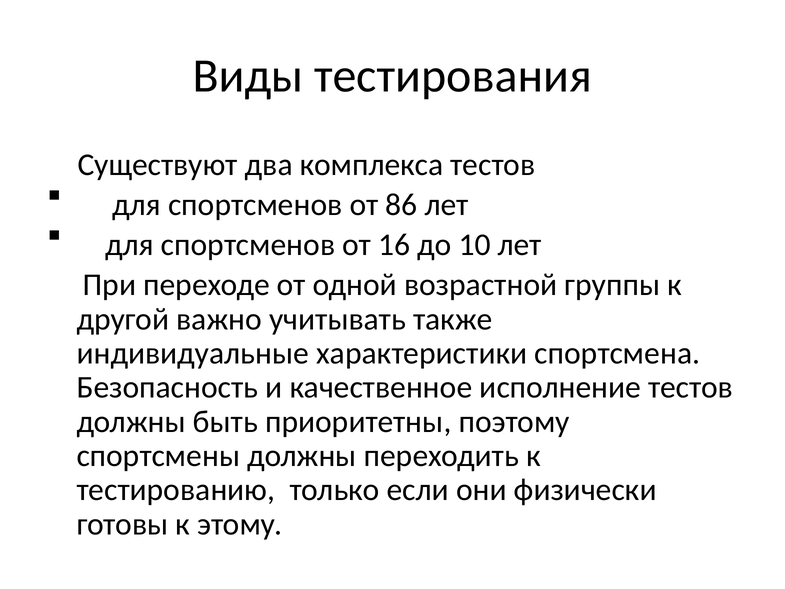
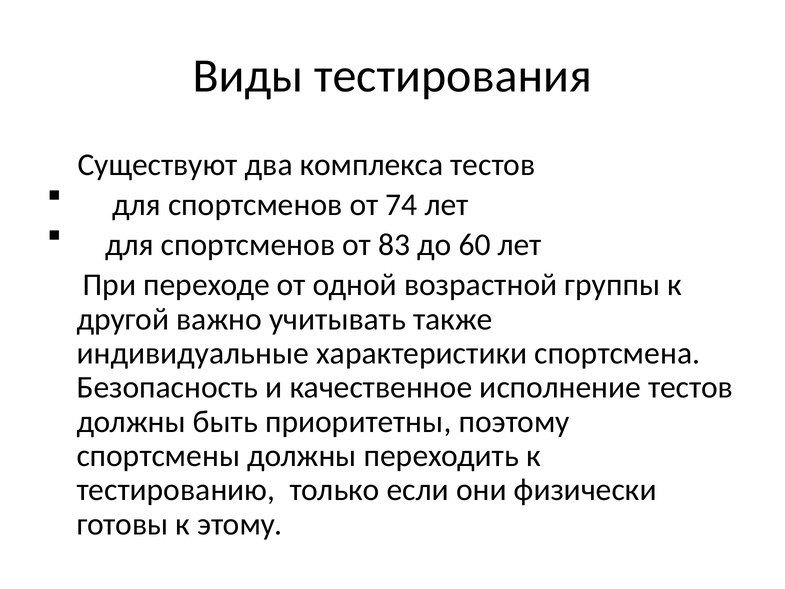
86: 86 -> 74
16: 16 -> 83
10: 10 -> 60
